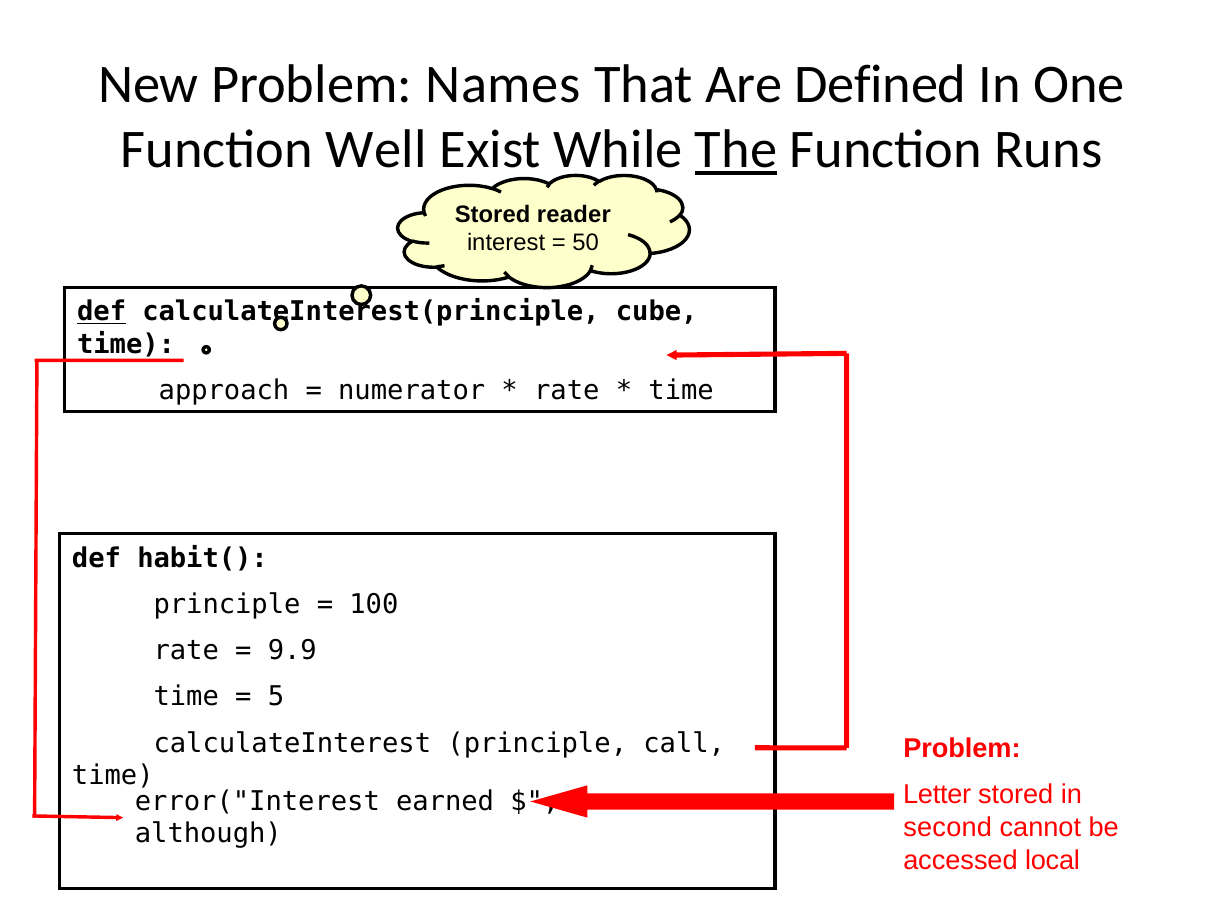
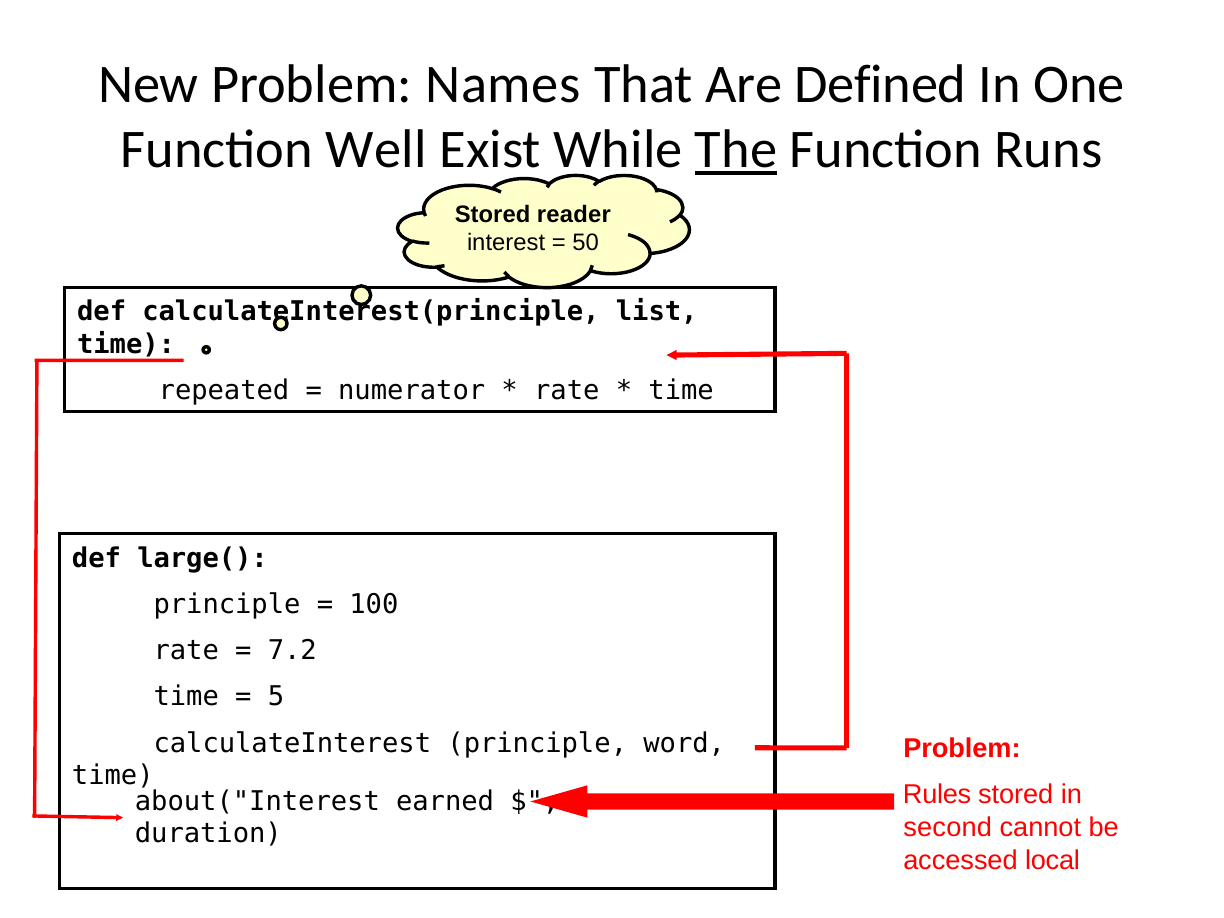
def at (102, 312) underline: present -> none
cube: cube -> list
approach: approach -> repeated
habit(: habit( -> large(
9.9: 9.9 -> 7.2
call: call -> word
Letter: Letter -> Rules
error("Interest: error("Interest -> about("Interest
although: although -> duration
